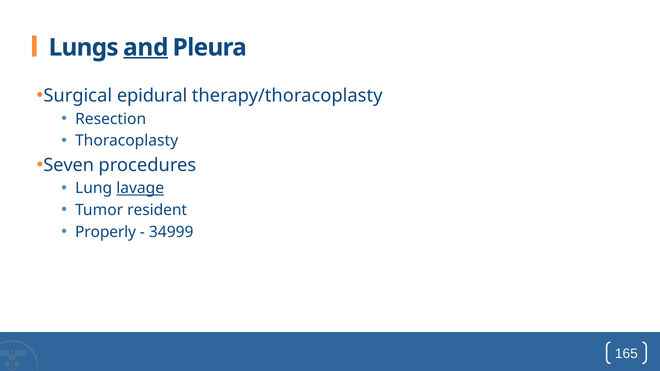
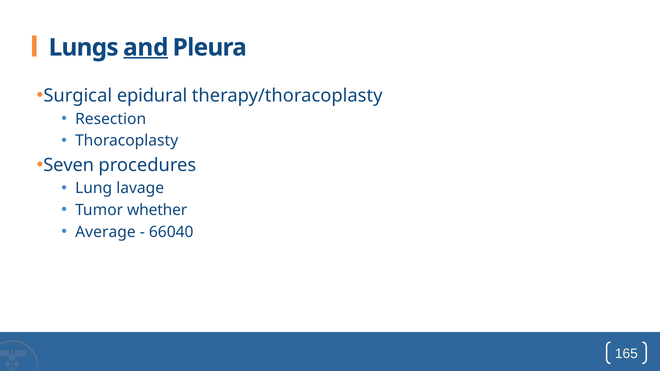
lavage underline: present -> none
resident: resident -> whether
Properly: Properly -> Average
34999: 34999 -> 66040
